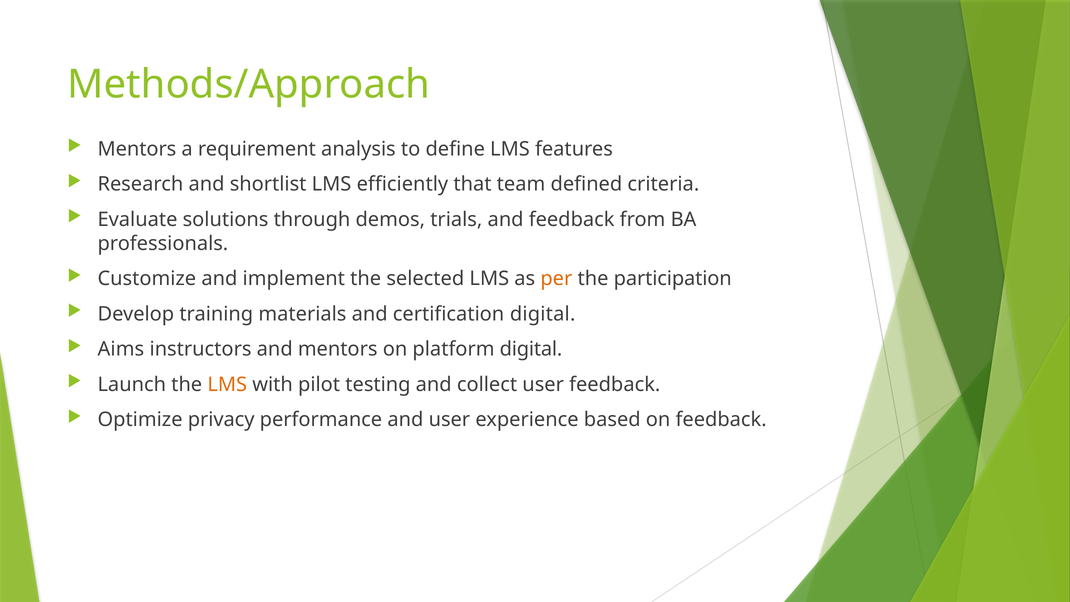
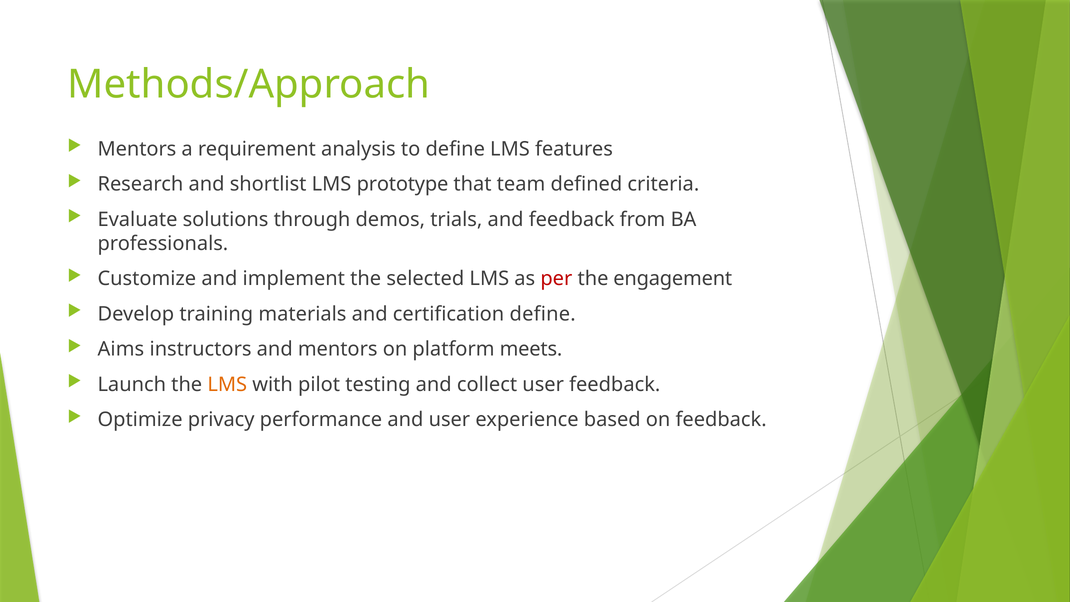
efficiently: efficiently -> prototype
per colour: orange -> red
participation: participation -> engagement
certification digital: digital -> define
platform digital: digital -> meets
